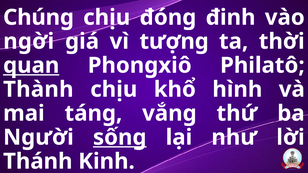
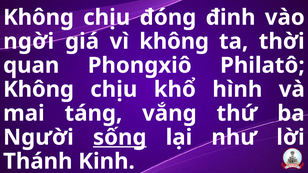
Chúng at (39, 17): Chúng -> Không
vì tượng: tượng -> không
quan underline: present -> none
Thành at (38, 89): Thành -> Không
